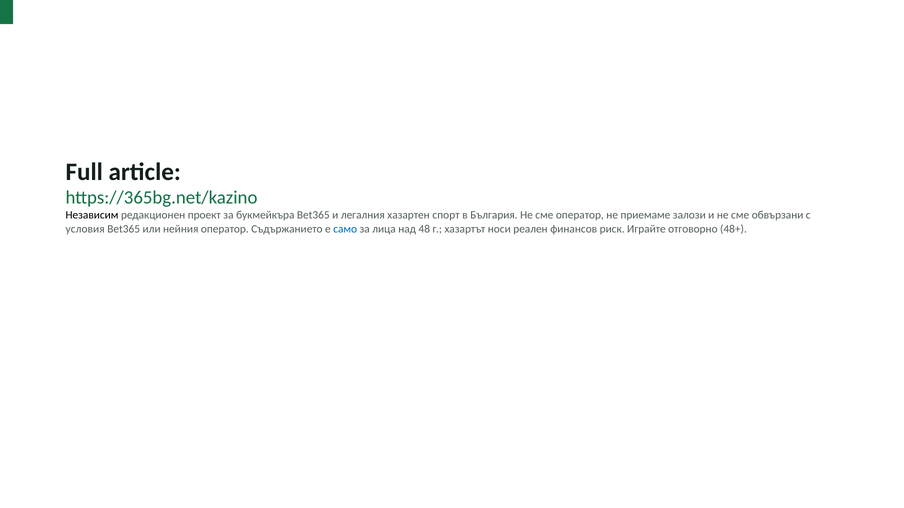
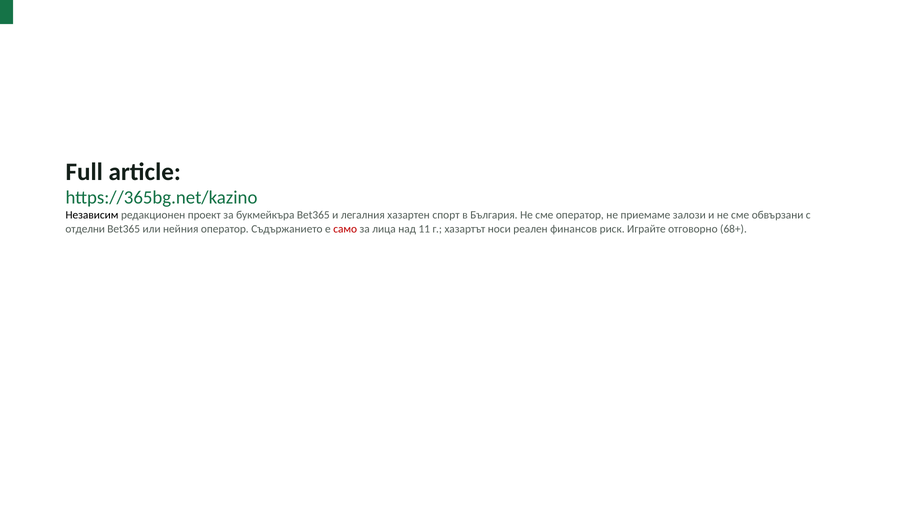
условия: условия -> отделни
само colour: blue -> red
48: 48 -> 11
48+: 48+ -> 68+
